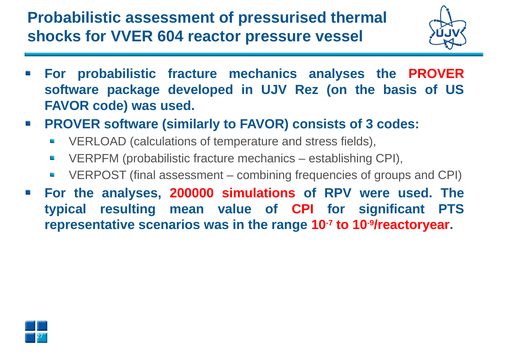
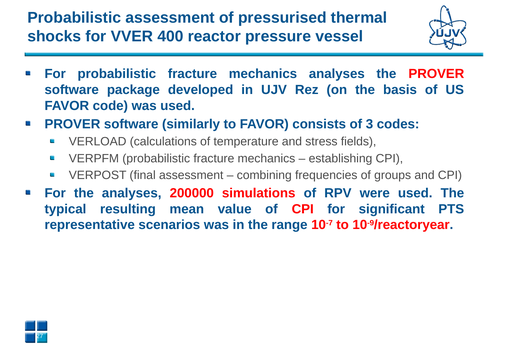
604: 604 -> 400
